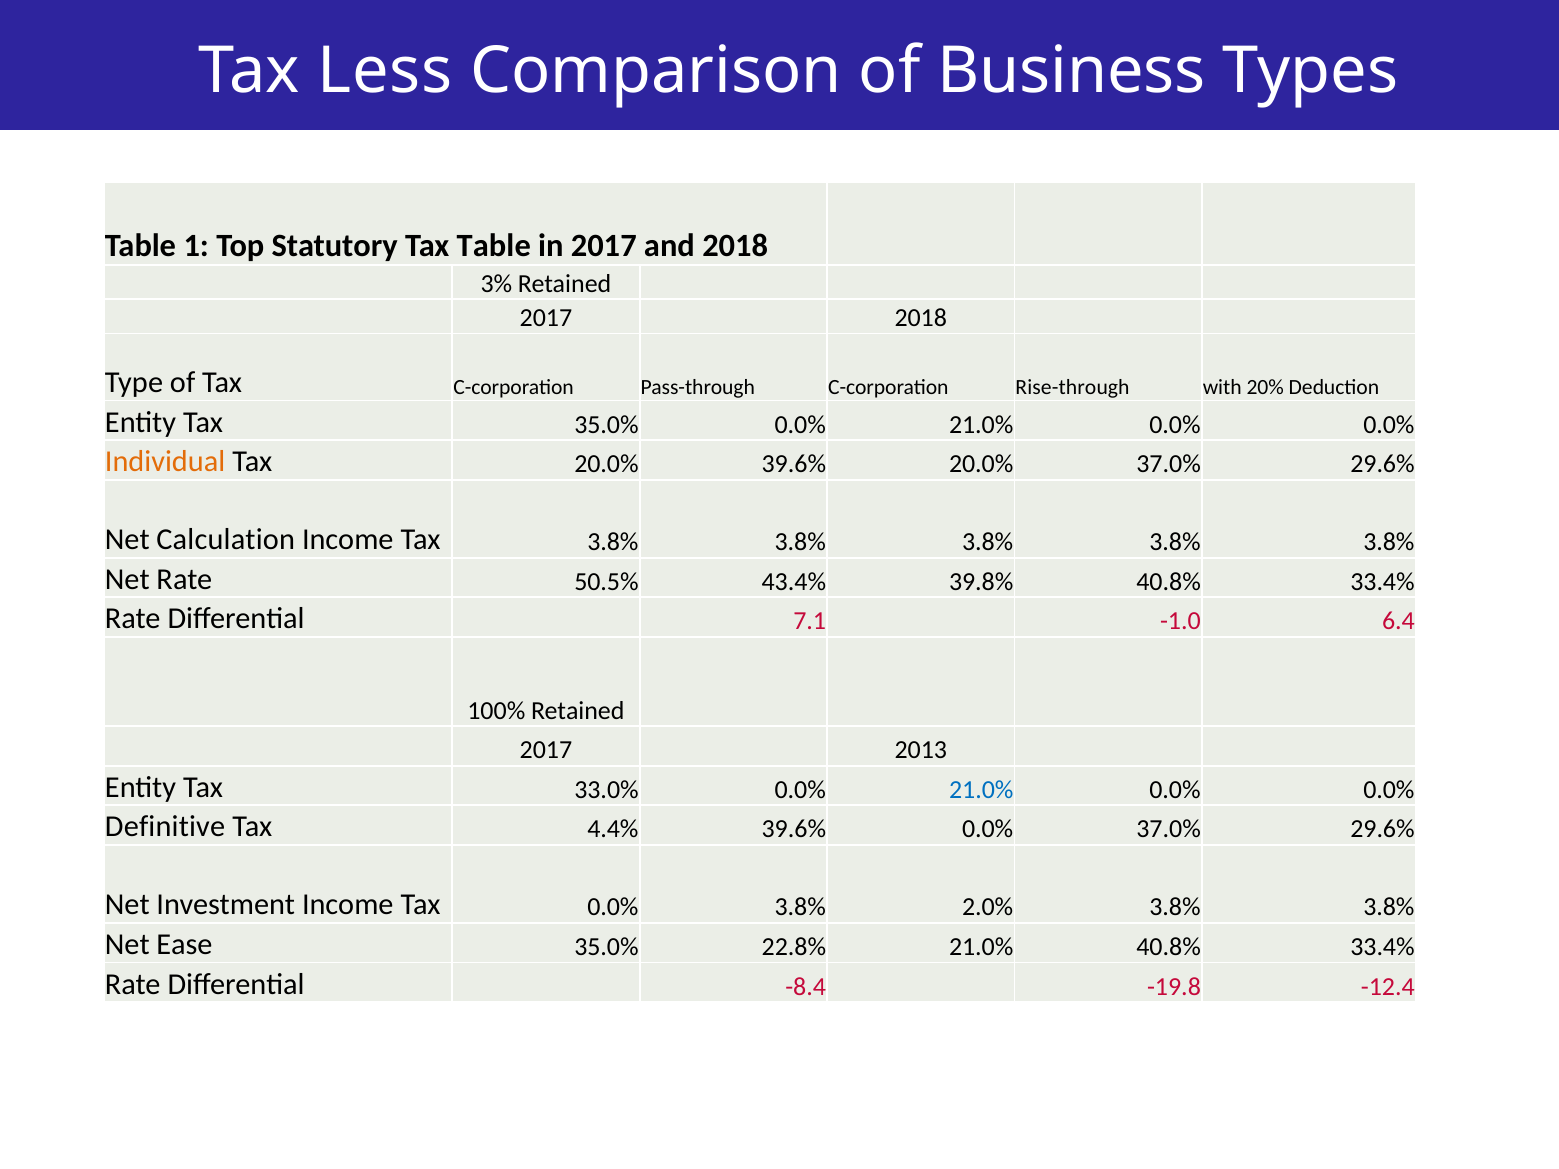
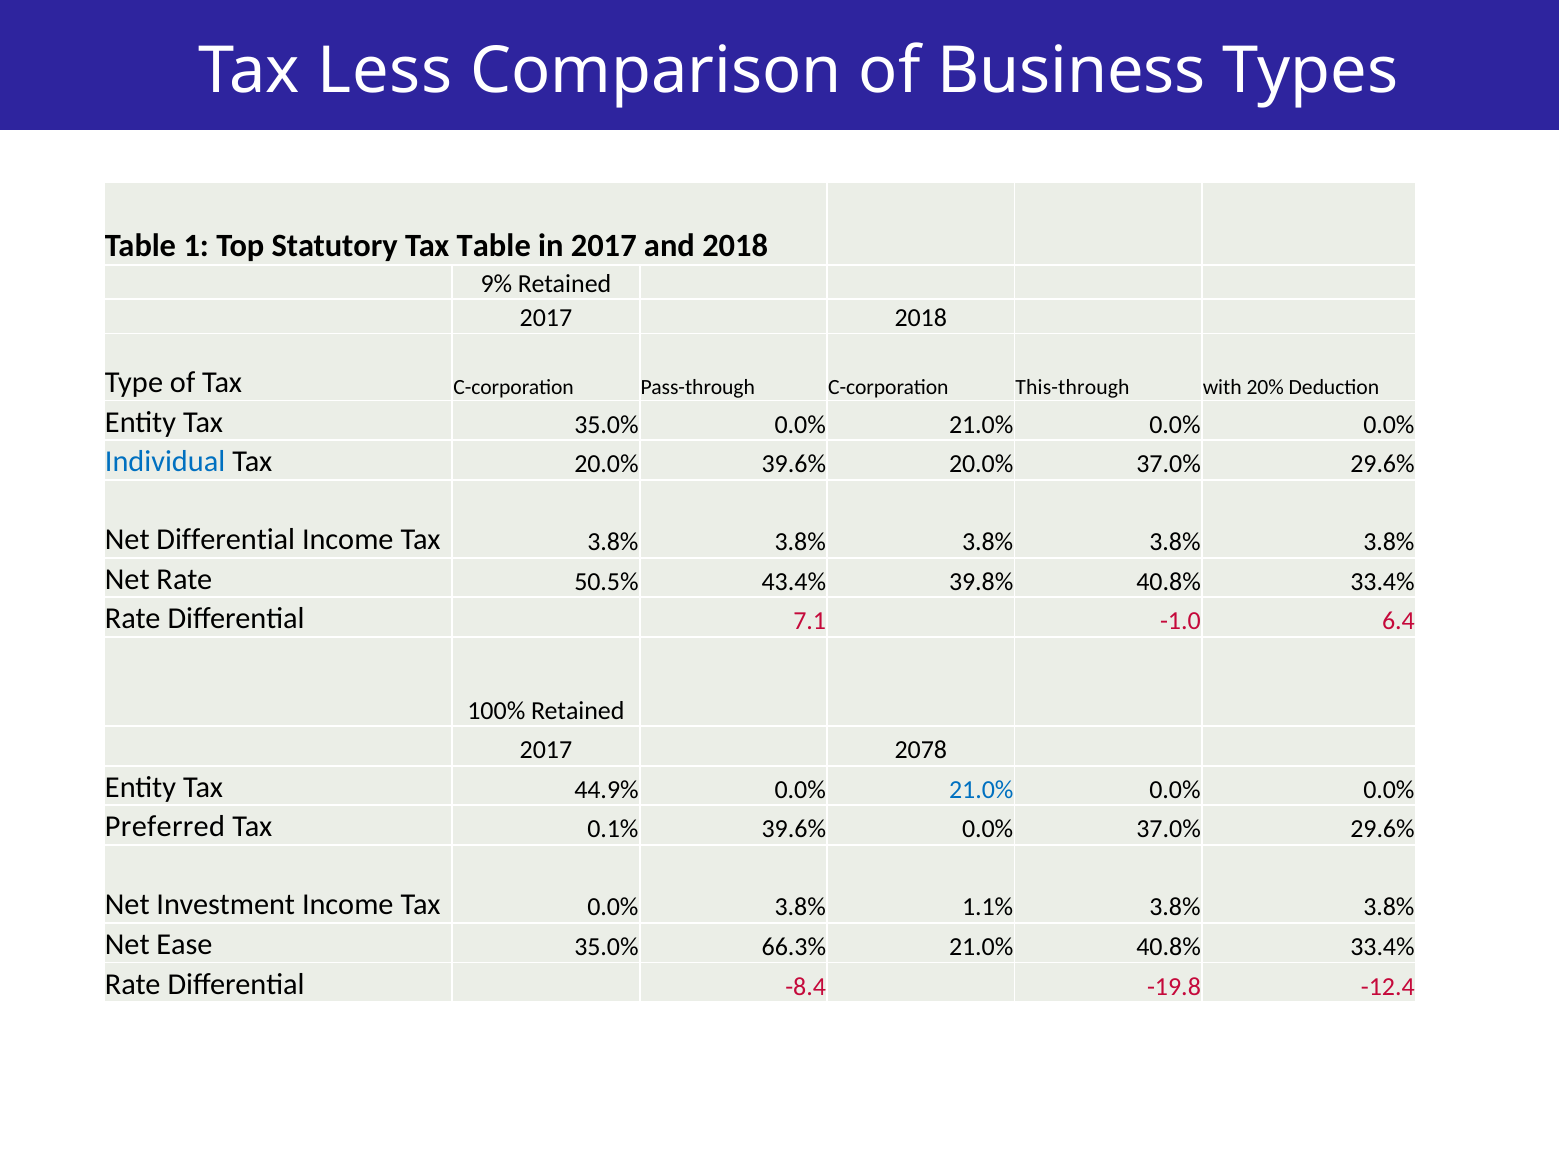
3%: 3% -> 9%
Rise-through: Rise-through -> This-through
Individual colour: orange -> blue
Net Calculation: Calculation -> Differential
2013: 2013 -> 2078
33.0%: 33.0% -> 44.9%
Definitive: Definitive -> Preferred
4.4%: 4.4% -> 0.1%
2.0%: 2.0% -> 1.1%
22.8%: 22.8% -> 66.3%
